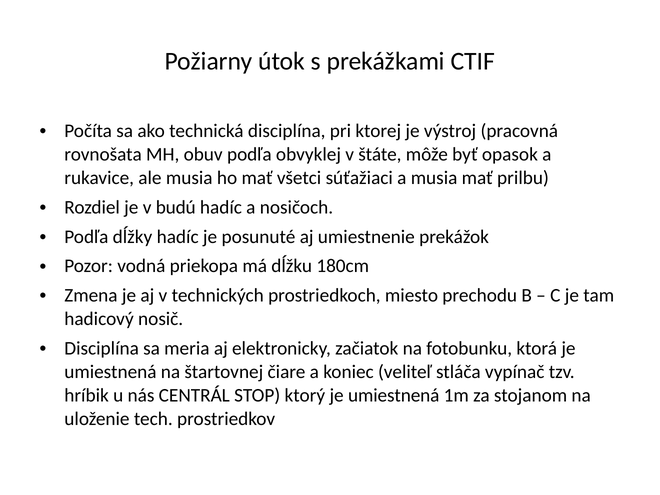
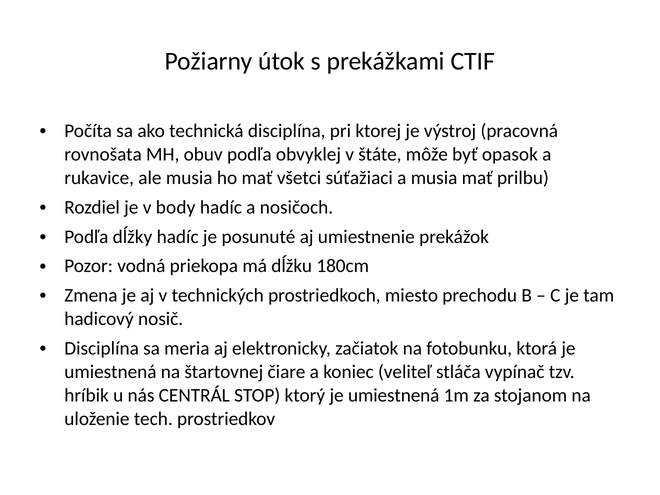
budú: budú -> body
